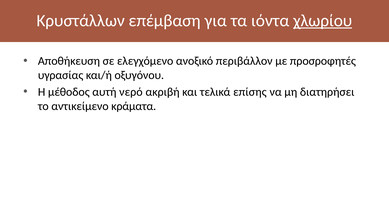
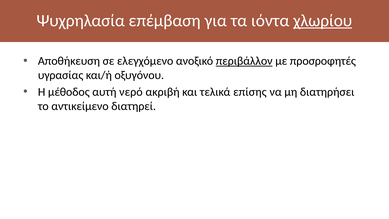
Κρυστάλλων: Κρυστάλλων -> Ψυχρηλασία
περιβάλλον underline: none -> present
κράματα: κράματα -> διατηρεί
